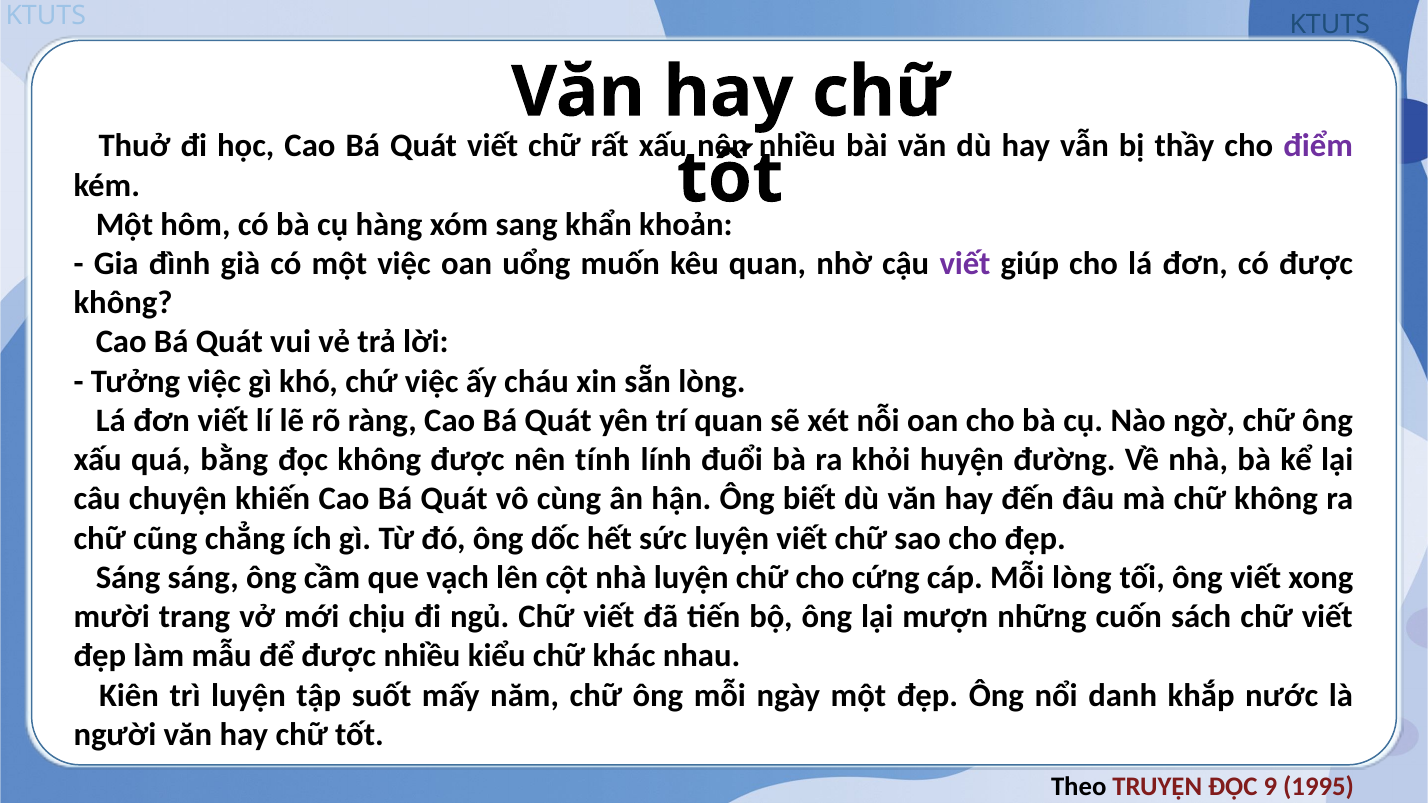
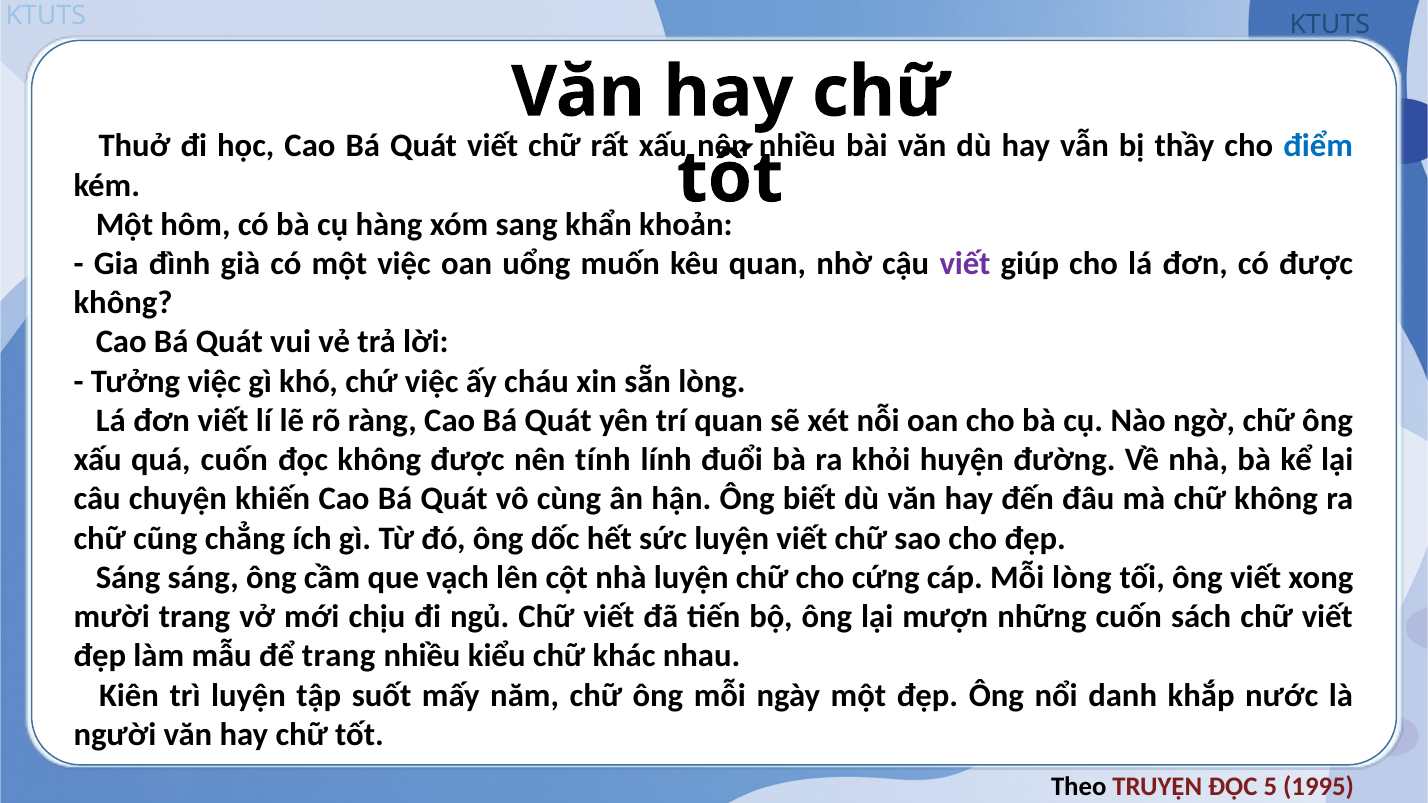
điểm colour: purple -> blue
quá bằng: bằng -> cuốn
để được: được -> trang
9: 9 -> 5
